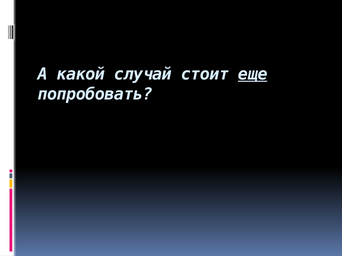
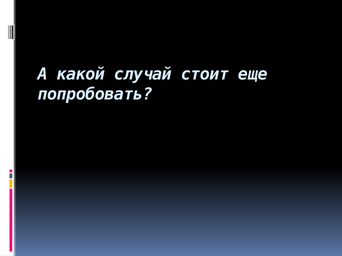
еще underline: present -> none
